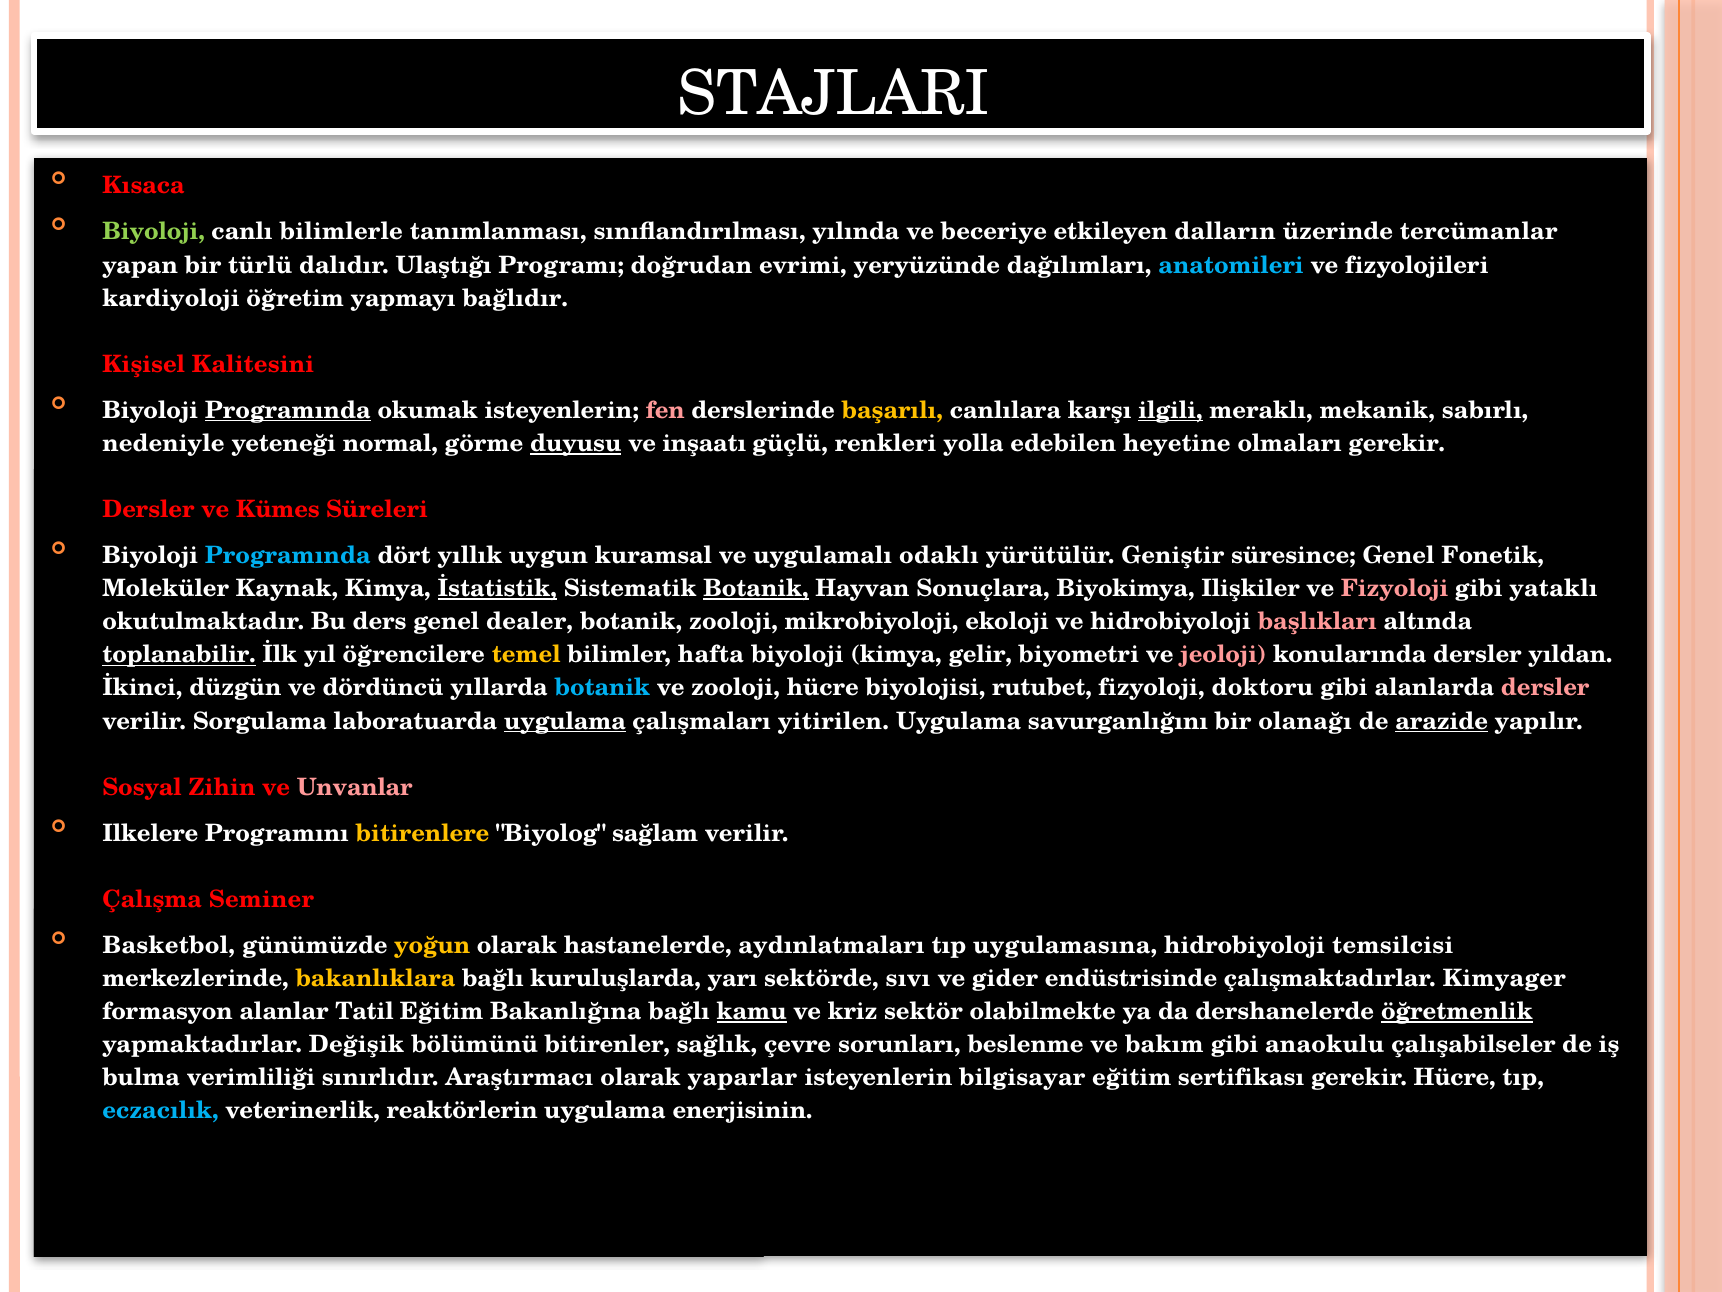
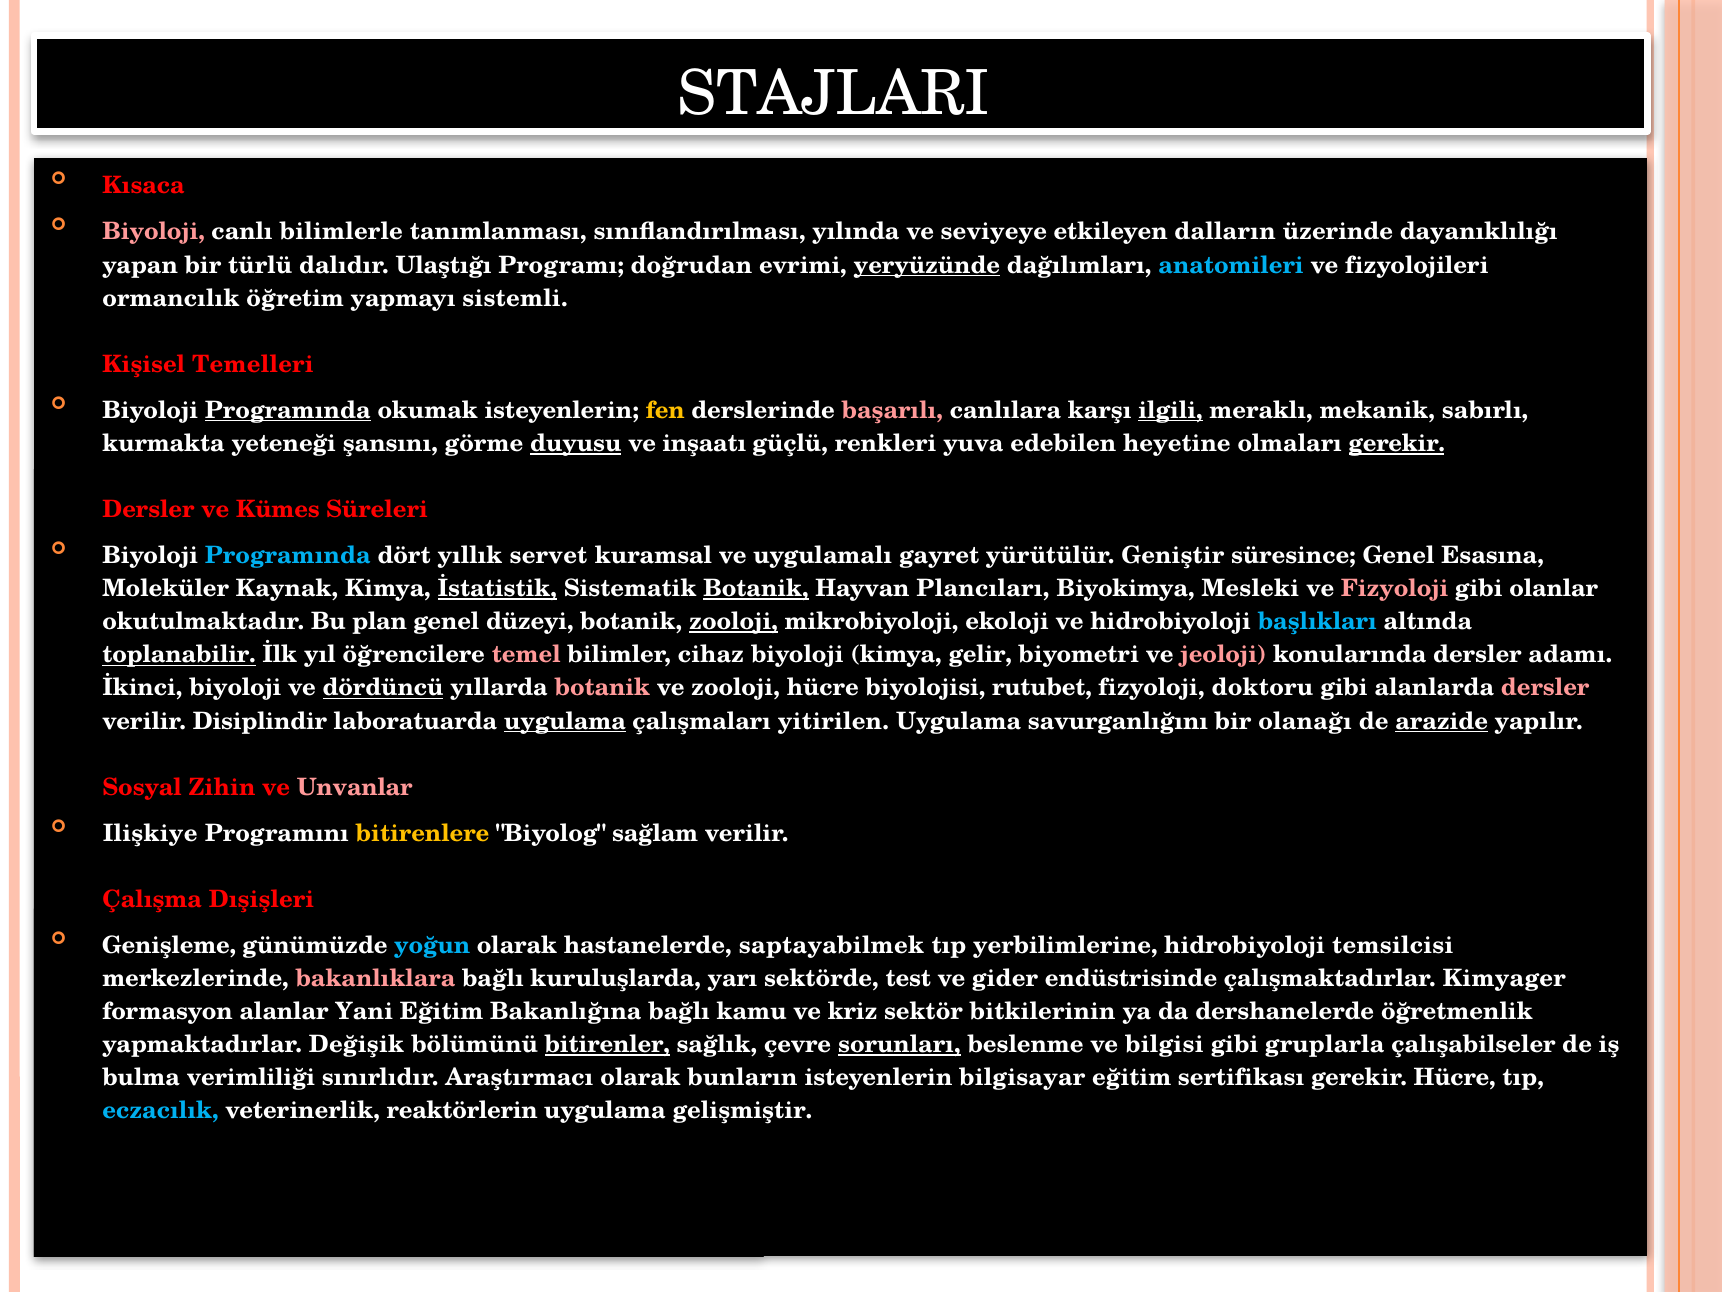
Biyoloji at (154, 232) colour: light green -> pink
beceriye: beceriye -> seviyeye
tercümanlar: tercümanlar -> dayanıklılığı
yeryüzünde underline: none -> present
kardiyoloji: kardiyoloji -> ormancılık
bağlıdır: bağlıdır -> sistemli
Kalitesini: Kalitesini -> Temelleri
fen colour: pink -> yellow
başarılı colour: yellow -> pink
nedeniyle: nedeniyle -> kurmakta
normal: normal -> şansını
yolla: yolla -> yuva
gerekir at (1397, 443) underline: none -> present
uygun: uygun -> servet
odaklı: odaklı -> gayret
Fonetik: Fonetik -> Esasına
Sonuçlara: Sonuçlara -> Plancıları
Ilişkiler: Ilişkiler -> Mesleki
yataklı: yataklı -> olanlar
ders: ders -> plan
dealer: dealer -> düzeyi
zooloji at (734, 622) underline: none -> present
başlıkları colour: pink -> light blue
temel colour: yellow -> pink
hafta: hafta -> cihaz
yıldan: yıldan -> adamı
İkinci düzgün: düzgün -> biyoloji
dördüncü underline: none -> present
botanik at (602, 688) colour: light blue -> pink
Sorgulama: Sorgulama -> Disiplindir
Ilkelere: Ilkelere -> Ilişkiye
Seminer: Seminer -> Dışişleri
Basketbol: Basketbol -> Genişleme
yoğun colour: yellow -> light blue
aydınlatmaları: aydınlatmaları -> saptayabilmek
uygulamasına: uygulamasına -> yerbilimlerine
bakanlıklara colour: yellow -> pink
sıvı: sıvı -> test
Tatil: Tatil -> Yani
kamu underline: present -> none
olabilmekte: olabilmekte -> bitkilerinin
öğretmenlik underline: present -> none
bitirenler underline: none -> present
sorunları underline: none -> present
bakım: bakım -> bilgisi
anaokulu: anaokulu -> gruplarla
yaparlar: yaparlar -> bunların
enerjisinin: enerjisinin -> gelişmiştir
